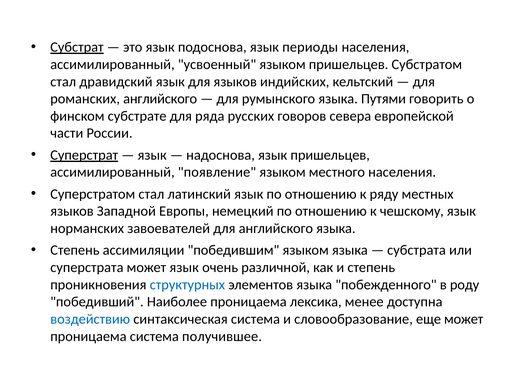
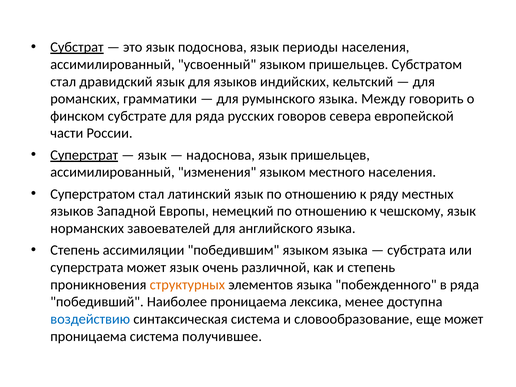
романских английского: английского -> грамматики
Путями: Путями -> Между
появление: появление -> изменения
структурных colour: blue -> orange
в роду: роду -> ряда
